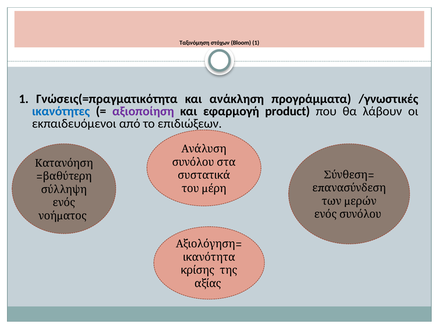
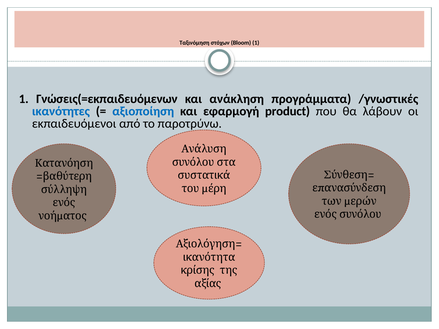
Γνώσεις(=πραγματικότητα: Γνώσεις(=πραγματικότητα -> Γνώσεις(=εκπαιδευόμενων
αξιοποίηση colour: purple -> blue
επιδιώξεων: επιδιώξεων -> παροτρύνω
